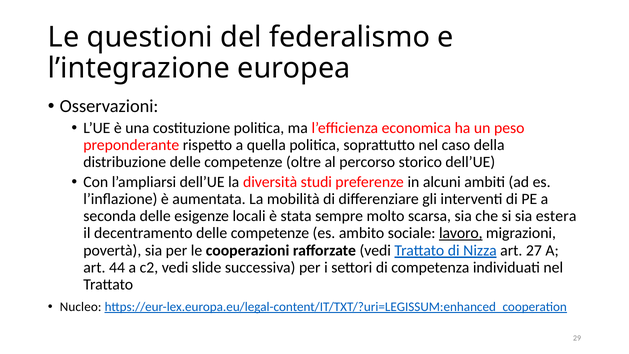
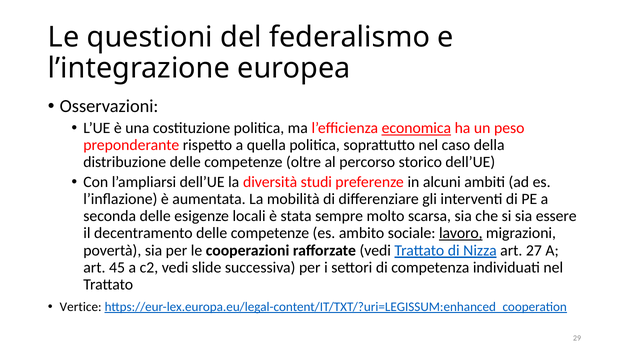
economica underline: none -> present
estera: estera -> essere
44: 44 -> 45
Nucleo: Nucleo -> Vertice
